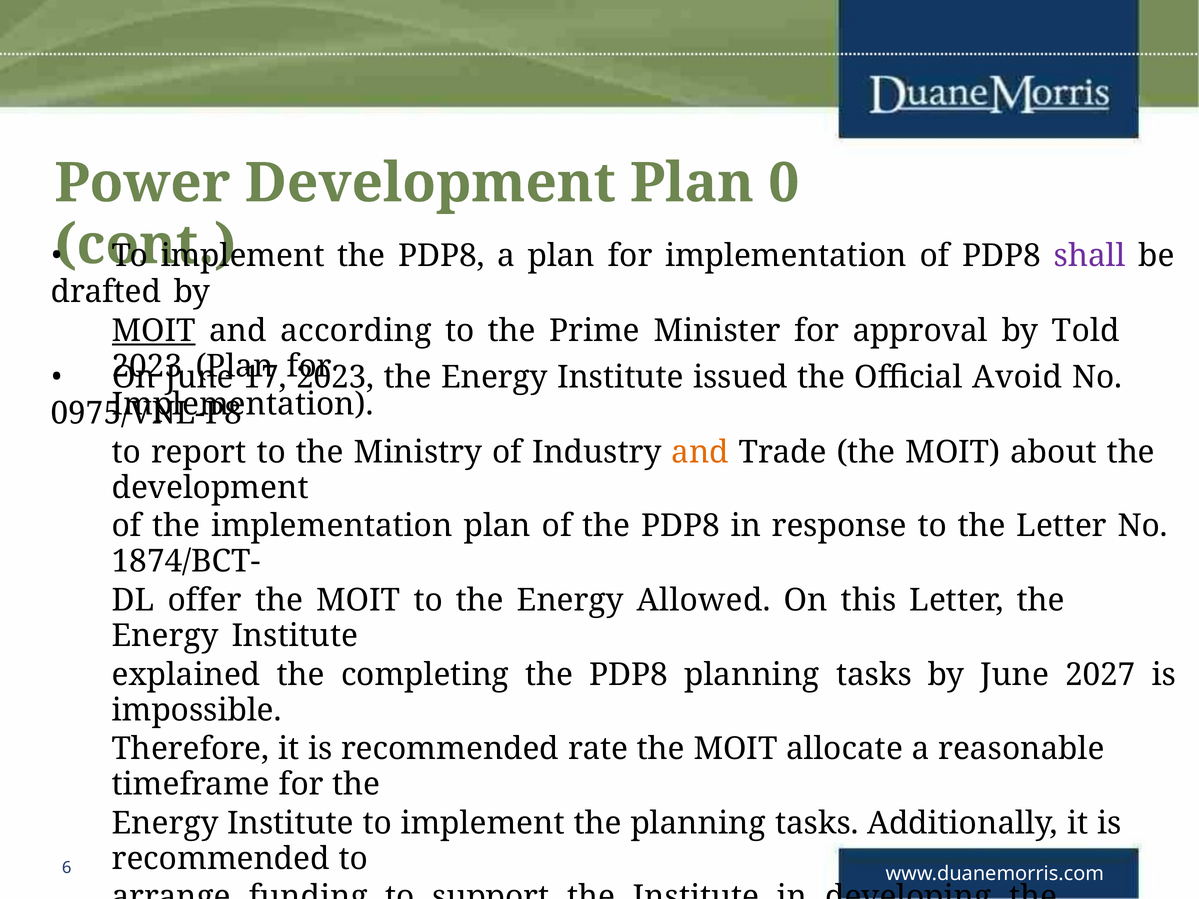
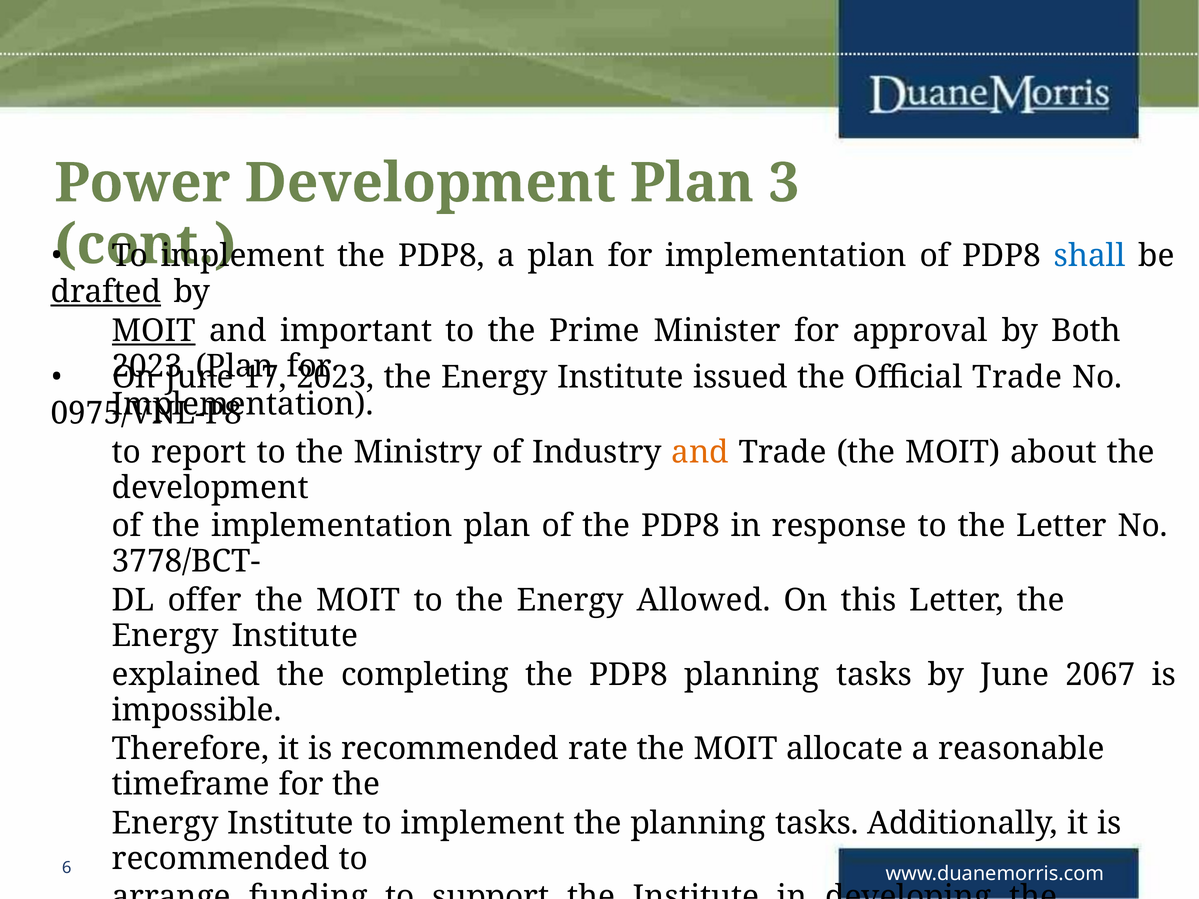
0: 0 -> 3
shall colour: purple -> blue
drafted underline: none -> present
according: according -> important
Told: Told -> Both
Official Avoid: Avoid -> Trade
1874/BCT-: 1874/BCT- -> 3778/BCT-
2027: 2027 -> 2067
